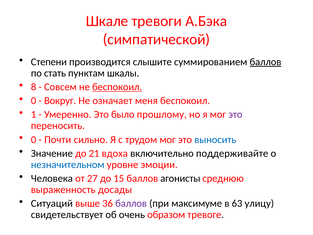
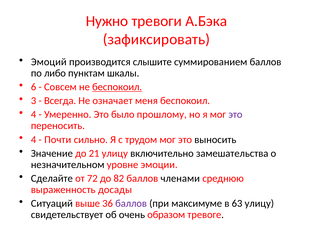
Шкале: Шкале -> Нужно
симпатической: симпатической -> зафиксировать
Степени: Степени -> Эмоций
баллов at (265, 62) underline: present -> none
стать: стать -> либо
8: 8 -> 6
0 at (34, 101): 0 -> 3
Вокруг: Вокруг -> Всегда
1 at (34, 114): 1 -> 4
0 at (34, 139): 0 -> 4
выносить colour: blue -> black
21 вдоха: вдоха -> улицу
поддерживайте: поддерживайте -> замешательства
незначительном colour: blue -> black
Человека: Человека -> Сделайте
27: 27 -> 72
15: 15 -> 82
агонисты: агонисты -> членами
